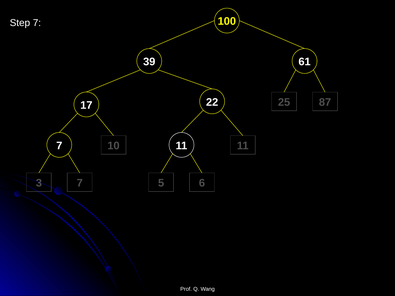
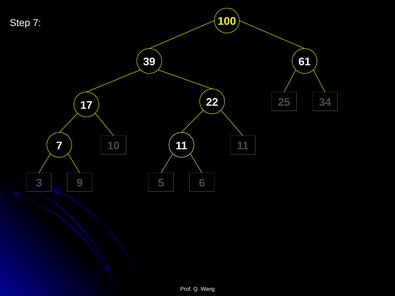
87: 87 -> 34
3 7: 7 -> 9
